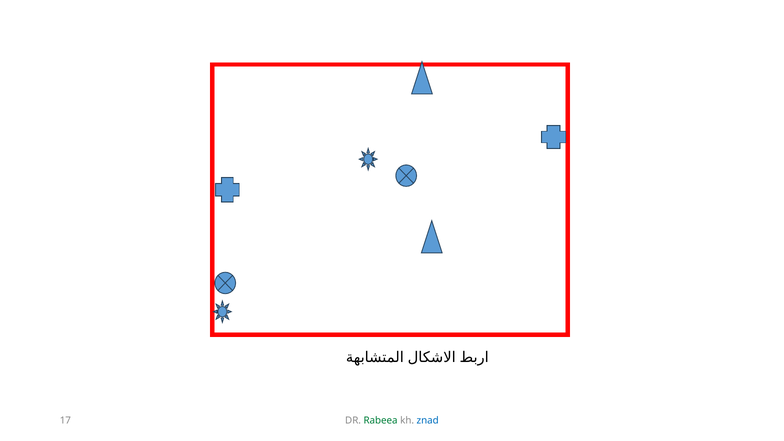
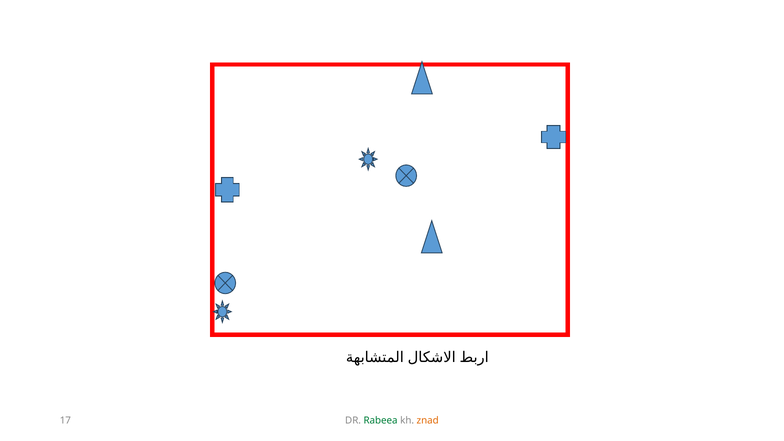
znad colour: blue -> orange
